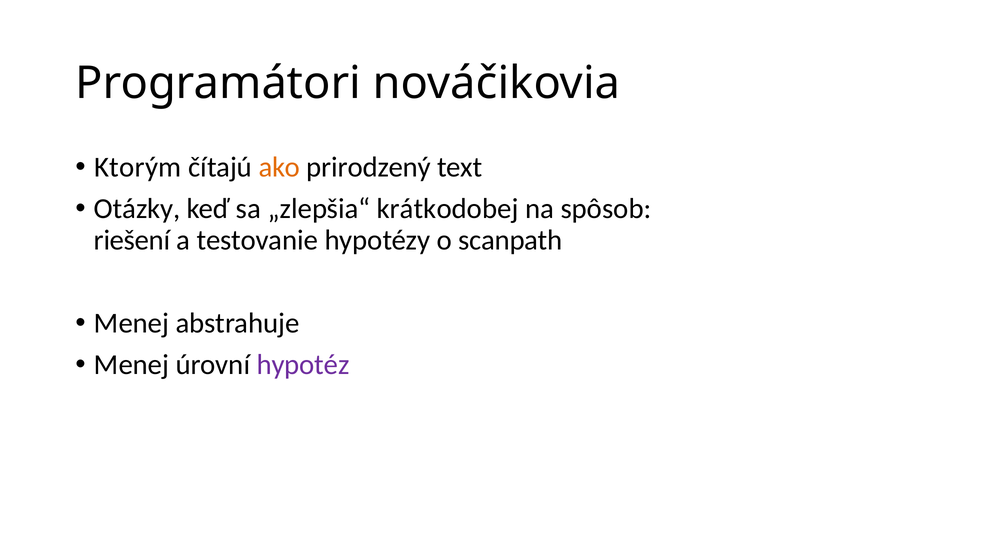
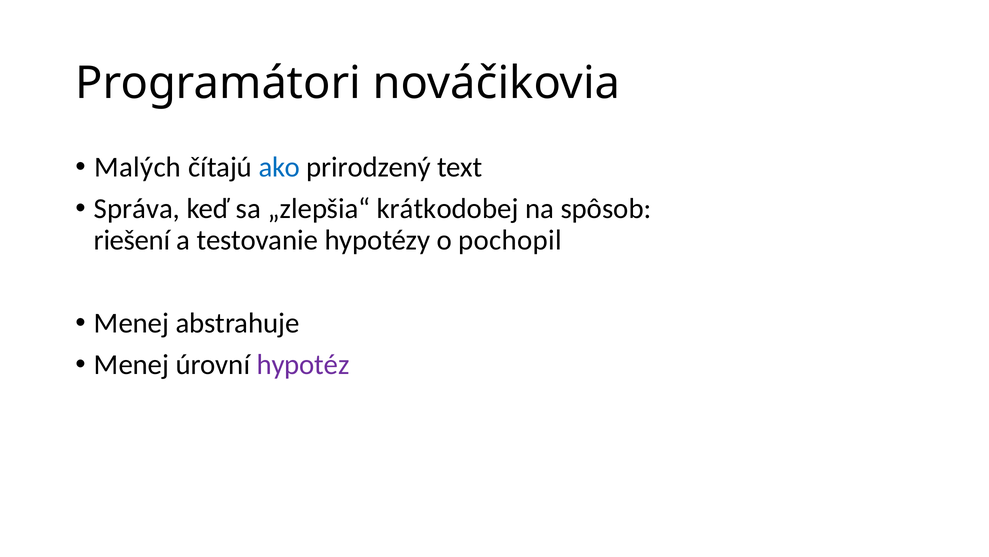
Ktorým: Ktorým -> Malých
ako colour: orange -> blue
Otázky: Otázky -> Správa
scanpath: scanpath -> pochopil
